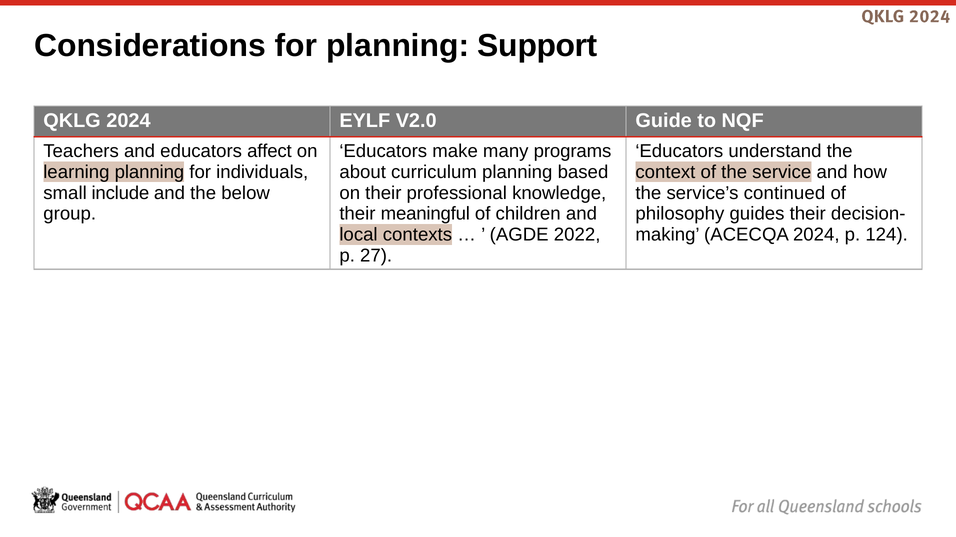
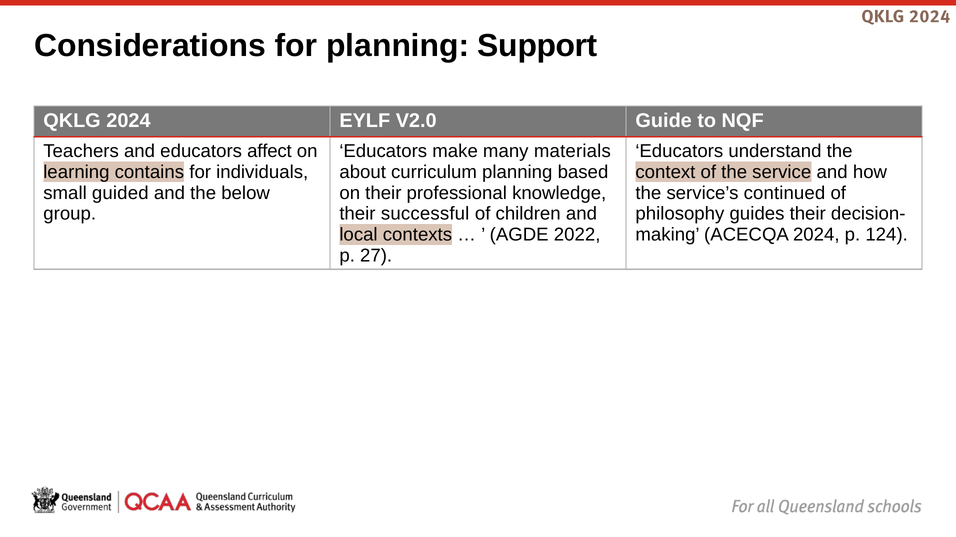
programs: programs -> materials
learning planning: planning -> contains
include: include -> guided
meaningful: meaningful -> successful
